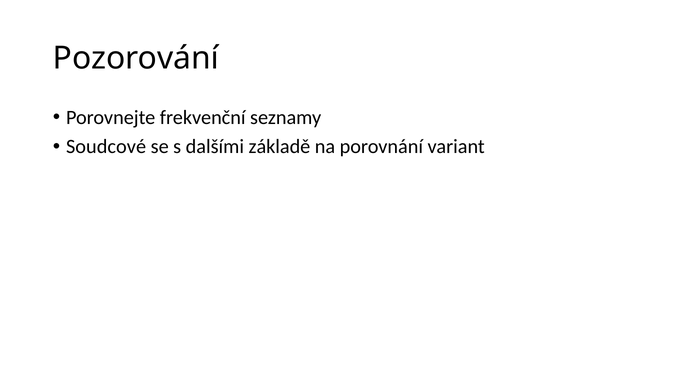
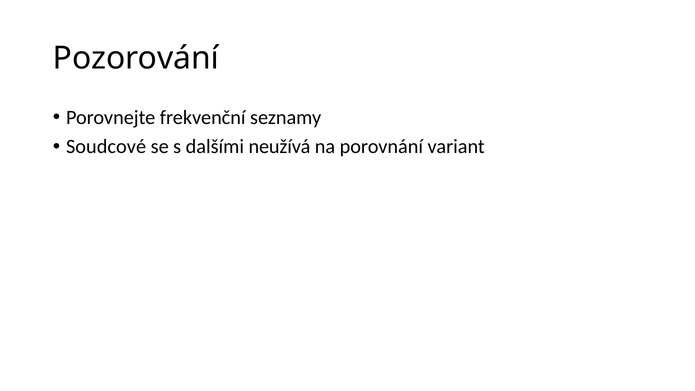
základě: základě -> neužívá
